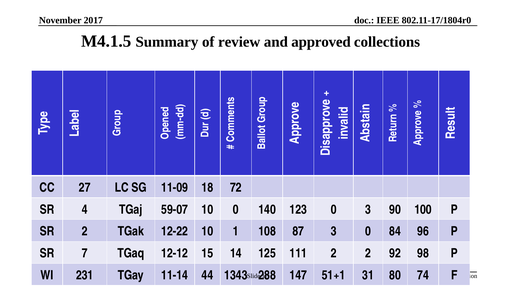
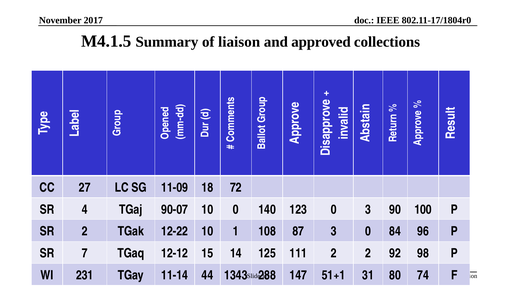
review: review -> liaison
59-07: 59-07 -> 90-07
